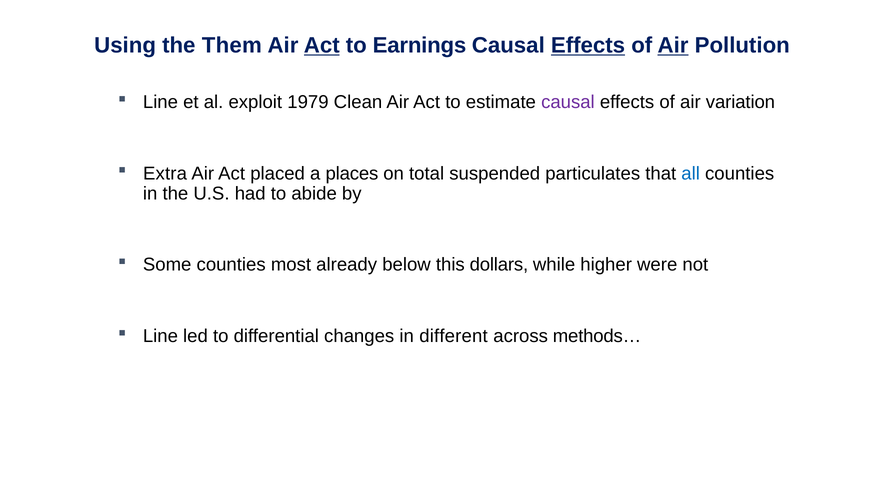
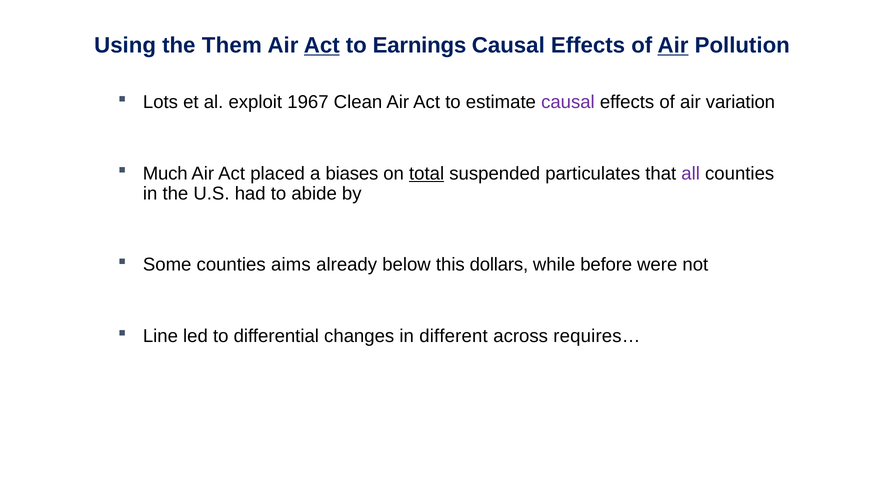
Effects at (588, 45) underline: present -> none
Line at (160, 102): Line -> Lots
1979: 1979 -> 1967
Extra: Extra -> Much
places: places -> biases
total underline: none -> present
all colour: blue -> purple
most: most -> aims
higher: higher -> before
methods…: methods… -> requires…
